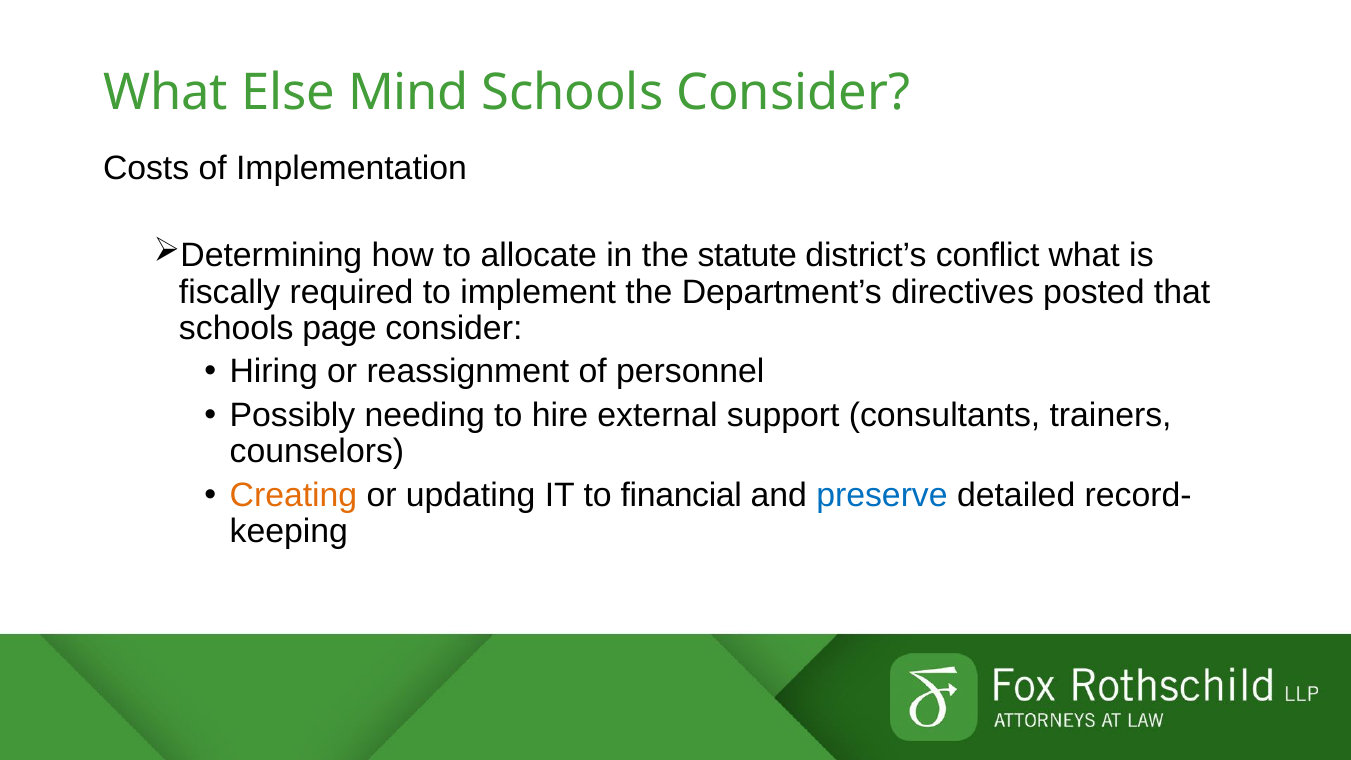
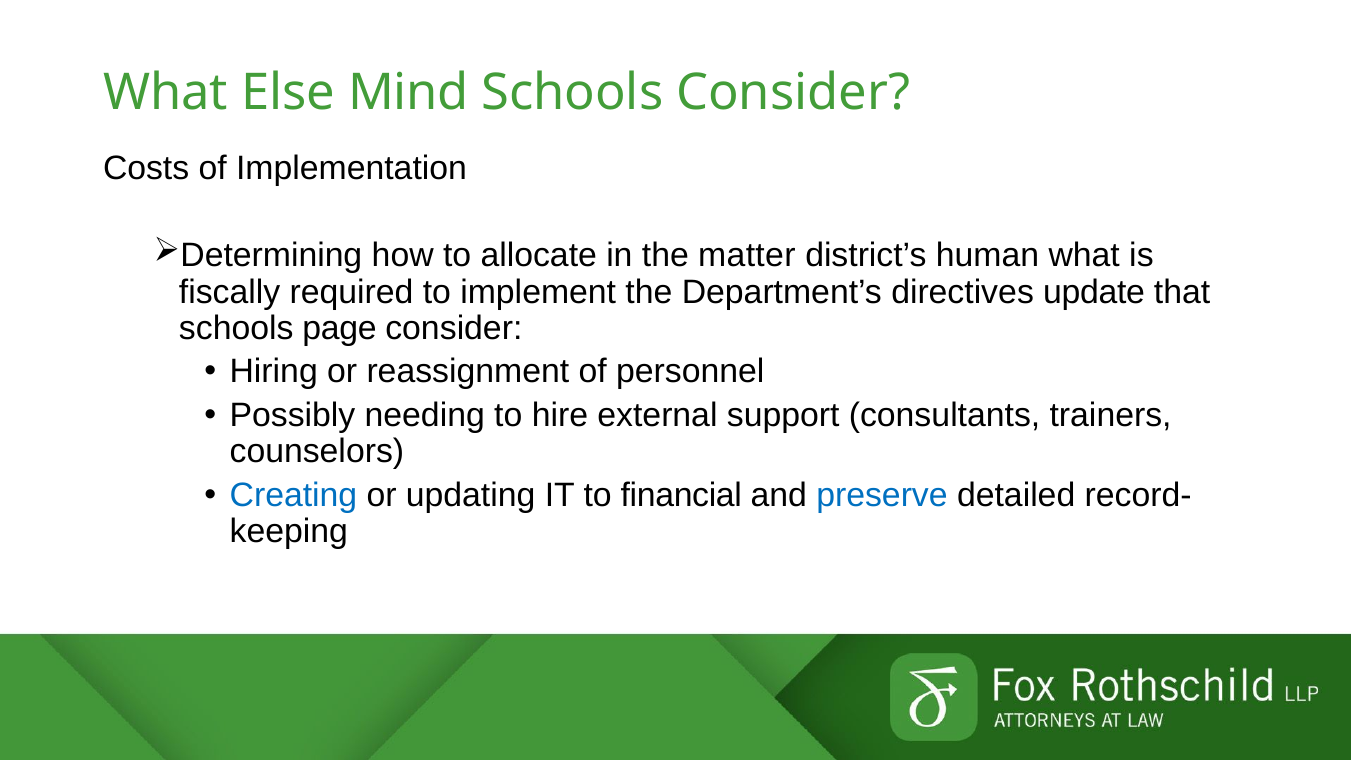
statute: statute -> matter
conflict: conflict -> human
posted: posted -> update
Creating colour: orange -> blue
